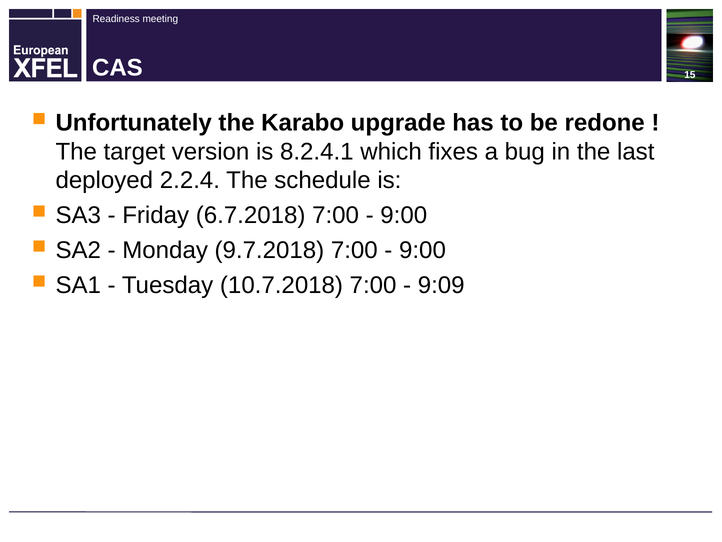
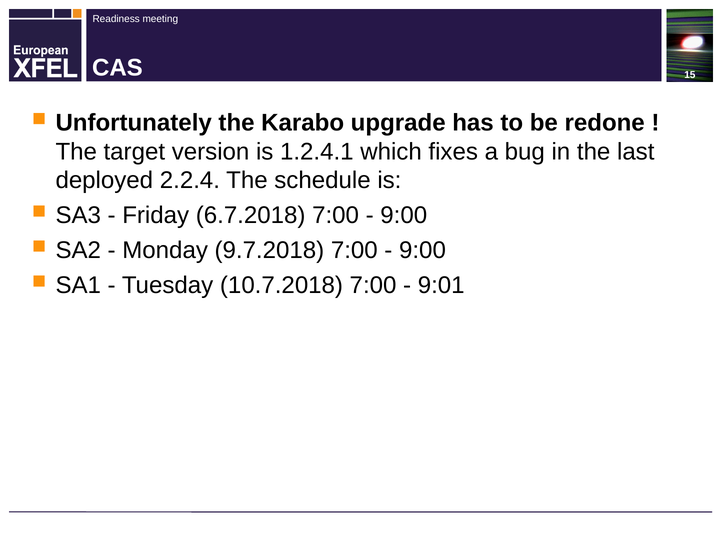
8.2.4.1: 8.2.4.1 -> 1.2.4.1
9:09: 9:09 -> 9:01
